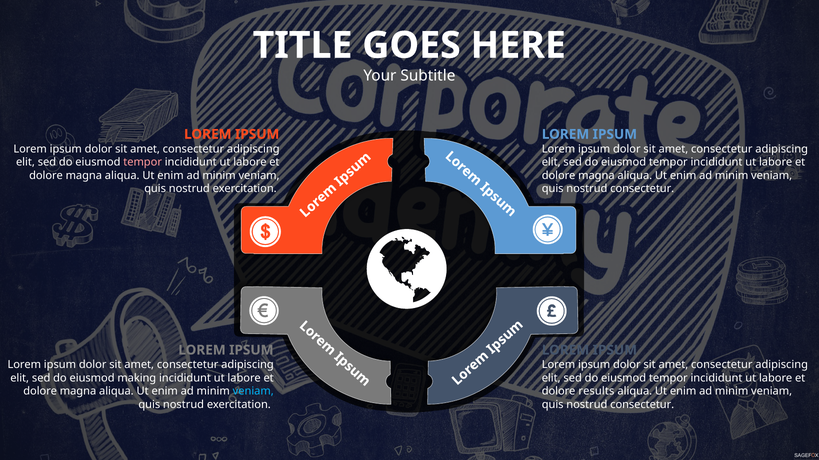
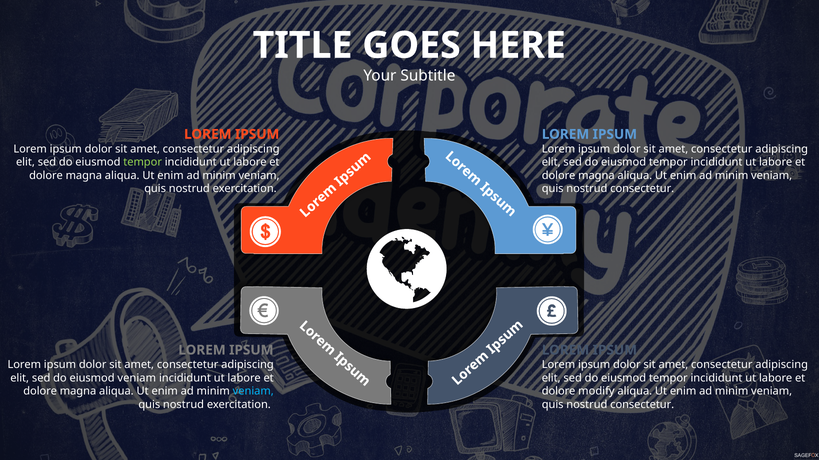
tempor at (143, 162) colour: pink -> light green
eiusmod making: making -> veniam
results: results -> modify
